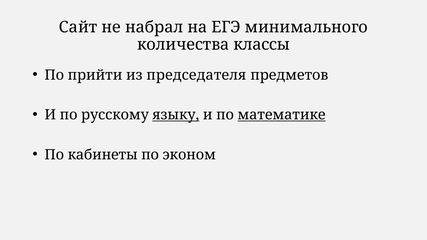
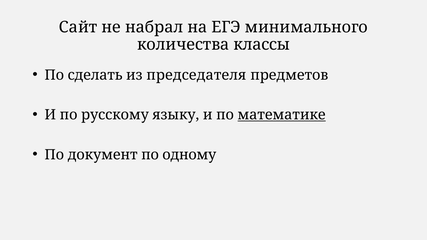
прийти: прийти -> сделать
языку underline: present -> none
кабинеты: кабинеты -> документ
эконом: эконом -> одному
